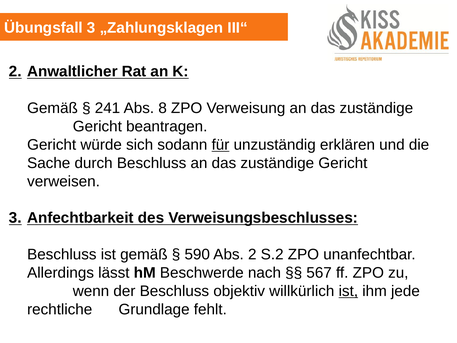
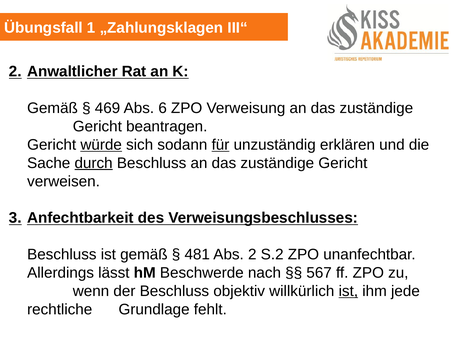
Übungsfall 3: 3 -> 1
241: 241 -> 469
8: 8 -> 6
würde underline: none -> present
durch underline: none -> present
590: 590 -> 481
